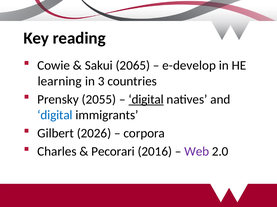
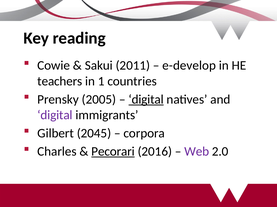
2065: 2065 -> 2011
learning: learning -> teachers
3: 3 -> 1
2055: 2055 -> 2005
digital at (55, 115) colour: blue -> purple
2026: 2026 -> 2045
Pecorari underline: none -> present
